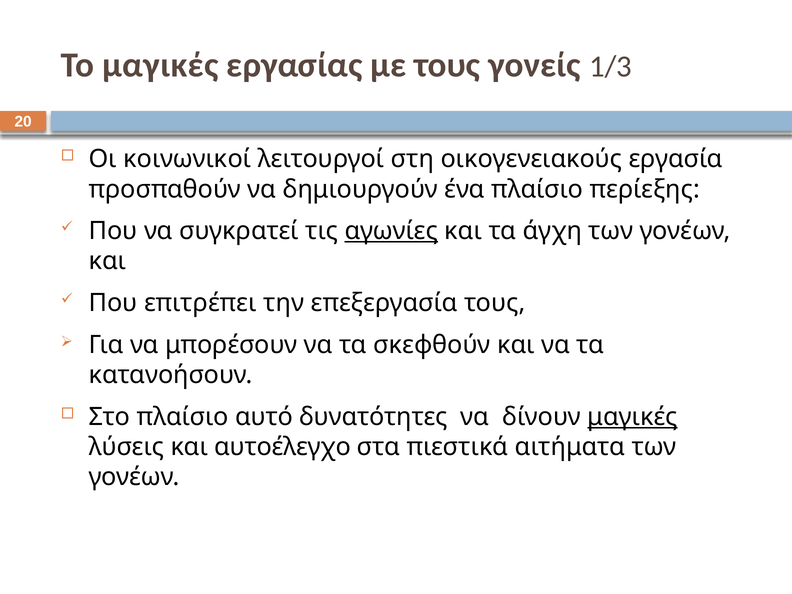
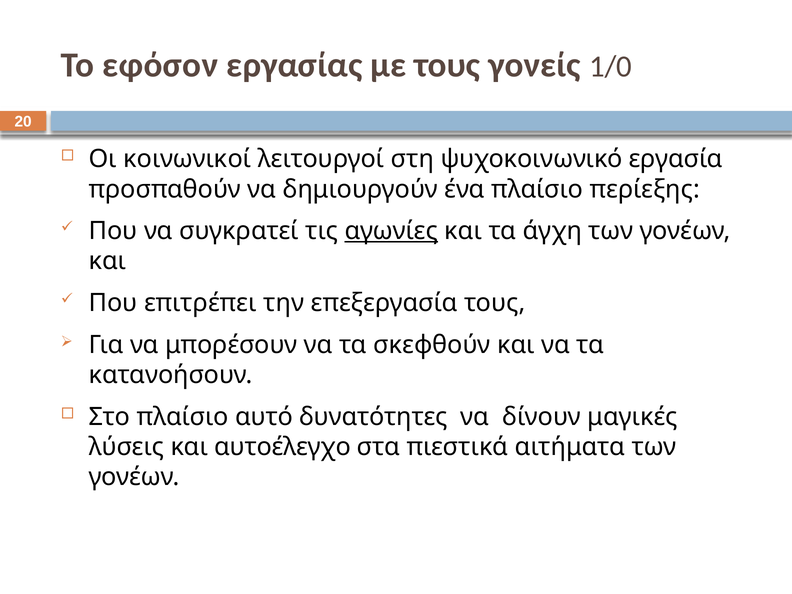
Το μαγικές: μαγικές -> εφόσον
1/3: 1/3 -> 1/0
οικογενειακούς: οικογενειακούς -> ψυχοκοινωνικό
μαγικές at (633, 417) underline: present -> none
